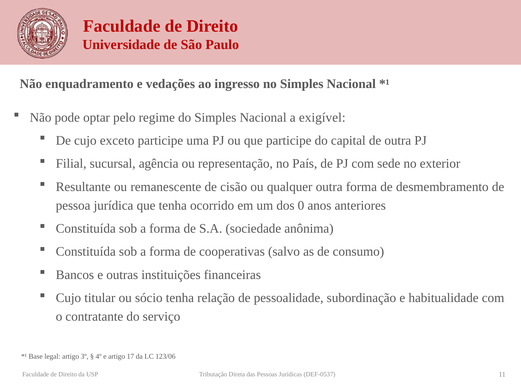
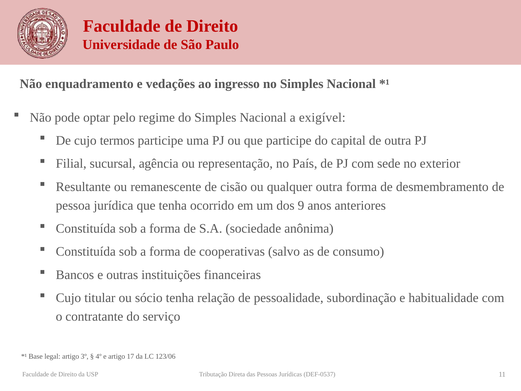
exceto: exceto -> termos
0: 0 -> 9
